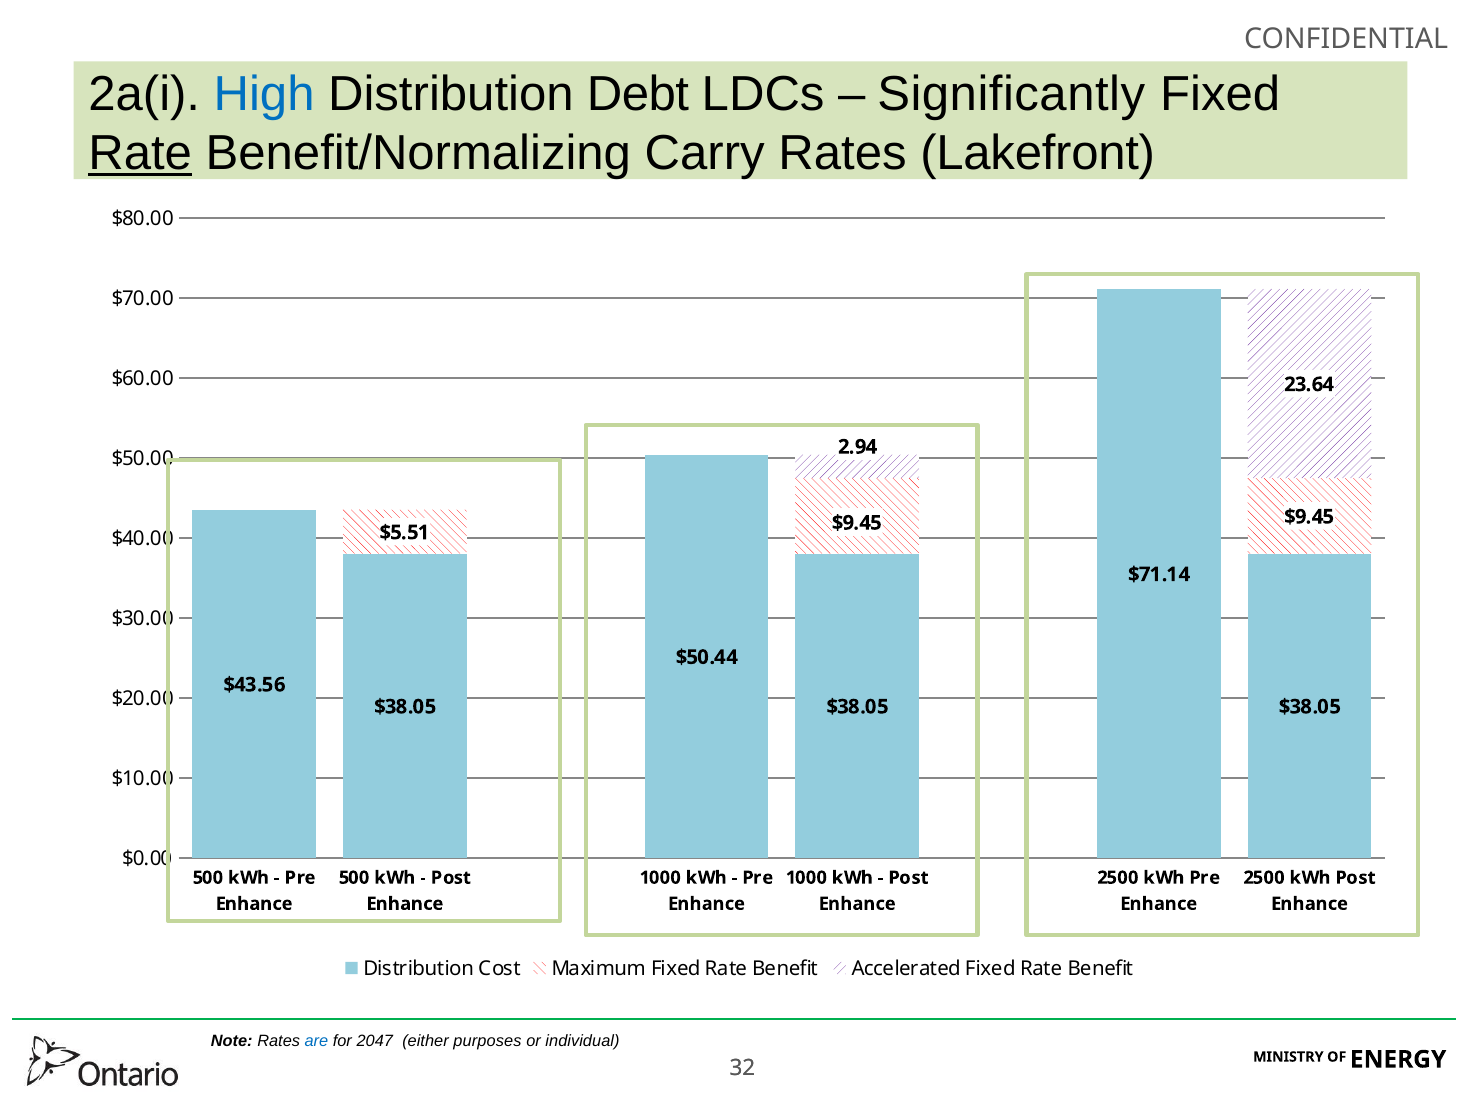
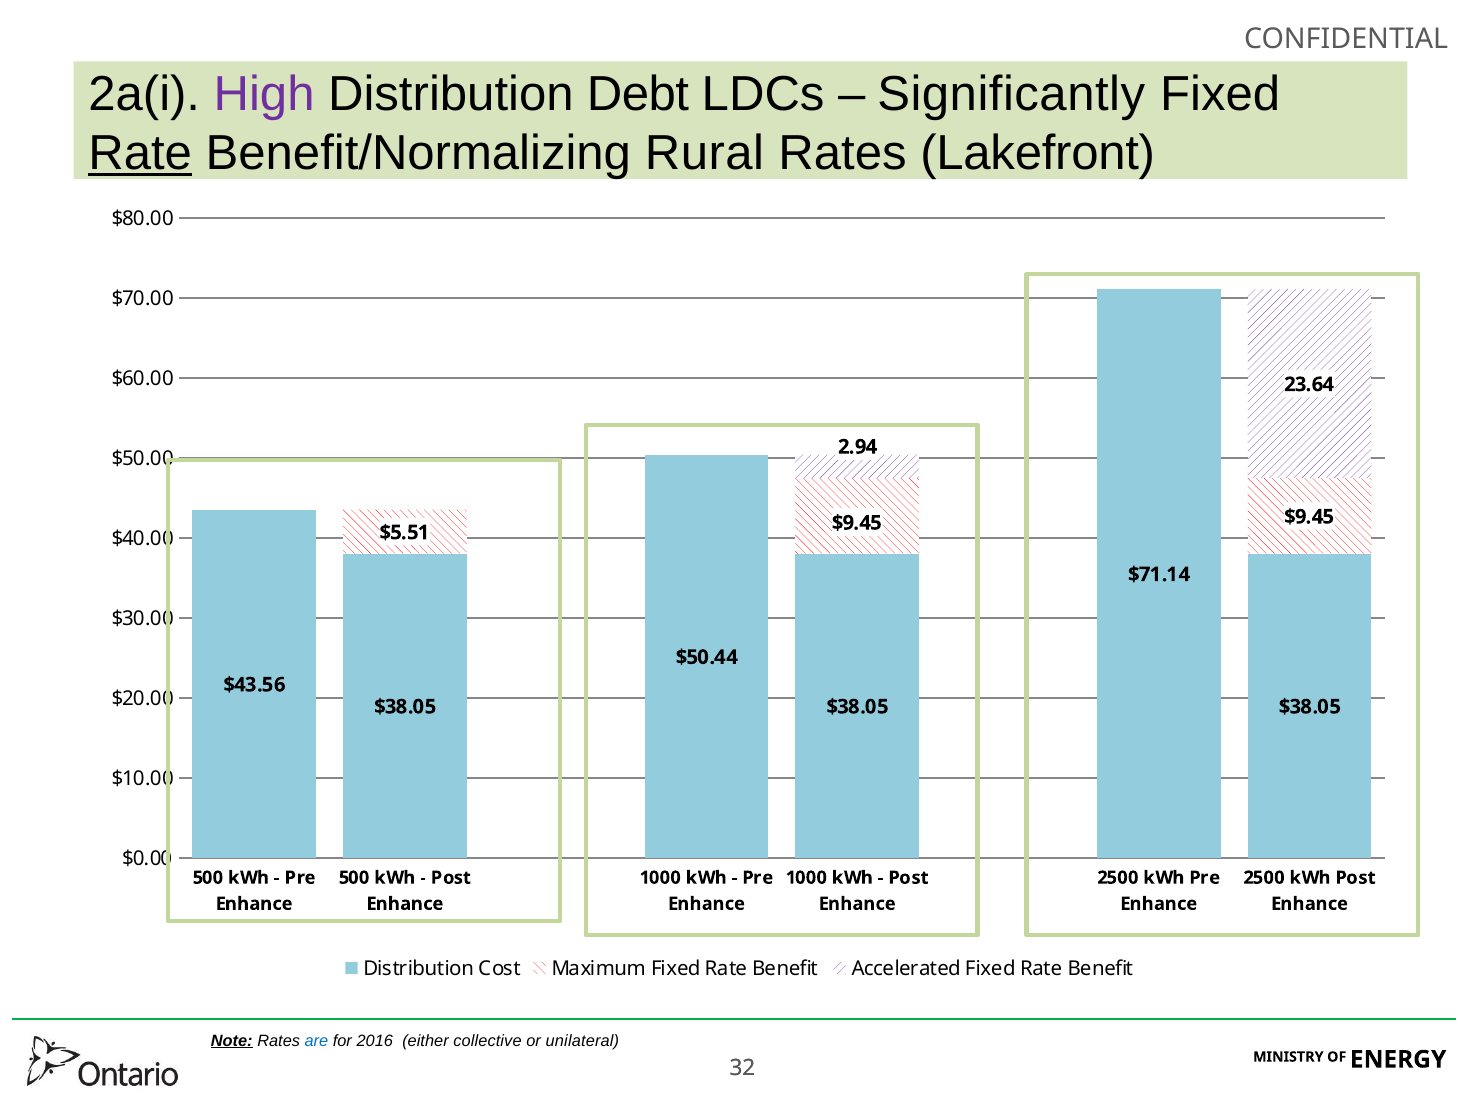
High colour: blue -> purple
Carry: Carry -> Rural
Note underline: none -> present
2047: 2047 -> 2016
purposes: purposes -> collective
individual: individual -> unilateral
